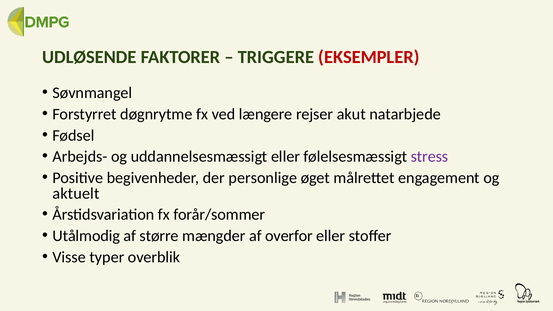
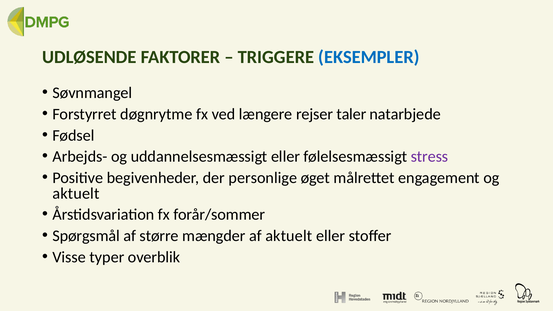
EKSEMPLER colour: red -> blue
akut: akut -> taler
Utålmodig: Utålmodig -> Spørgsmål
af overfor: overfor -> aktuelt
